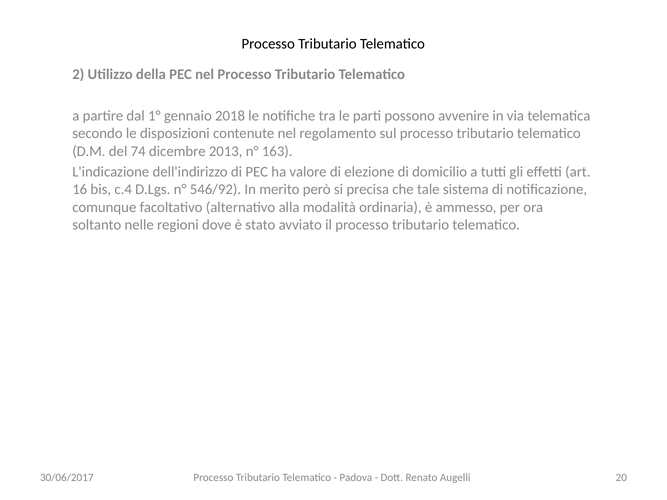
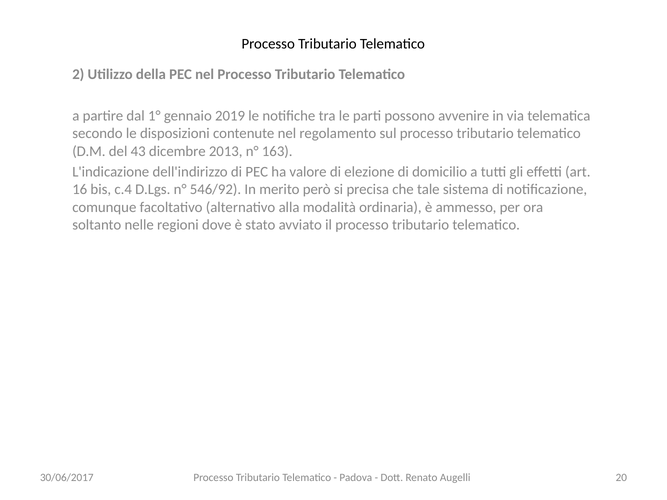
2018: 2018 -> 2019
74: 74 -> 43
